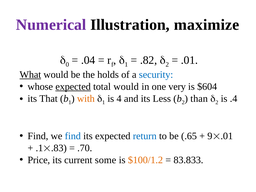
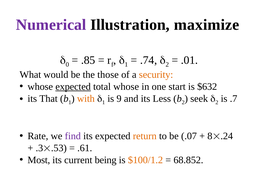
.04: .04 -> .85
.82: .82 -> .74
What underline: present -> none
holds: holds -> those
security colour: blue -> orange
total would: would -> whose
very: very -> start
$604: $604 -> $632
4: 4 -> 9
than: than -> seek
.4: .4 -> .7
Find at (38, 136): Find -> Rate
find at (73, 136) colour: blue -> purple
return colour: blue -> orange
.65: .65 -> .07
9: 9 -> 8
.01 at (227, 136): .01 -> .24
.1: .1 -> .3
.83: .83 -> .53
.70: .70 -> .61
Price: Price -> Most
some: some -> being
83.833: 83.833 -> 68.852
